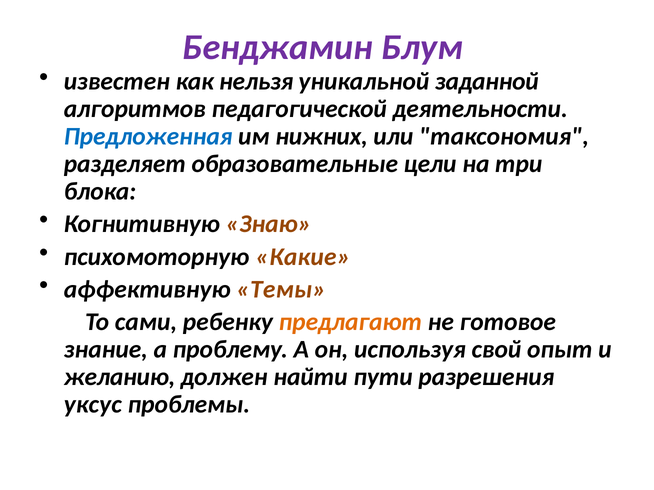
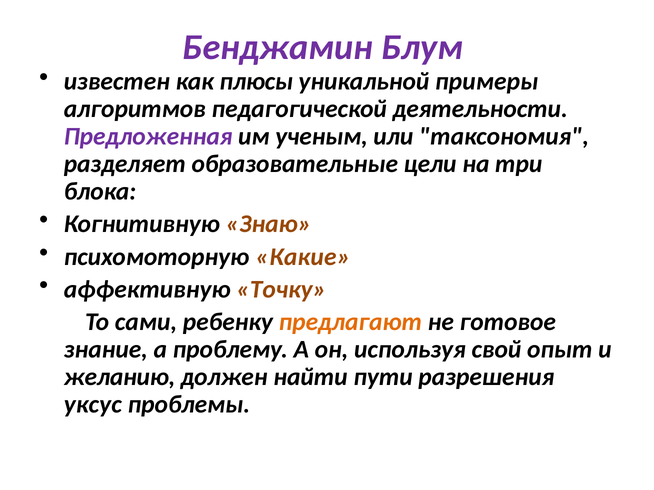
нельзя: нельзя -> плюсы
заданной: заданной -> примеры
Предложенная colour: blue -> purple
нижних: нижних -> ученым
Темы: Темы -> Точку
